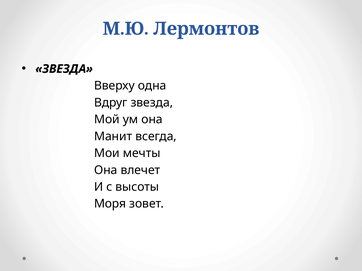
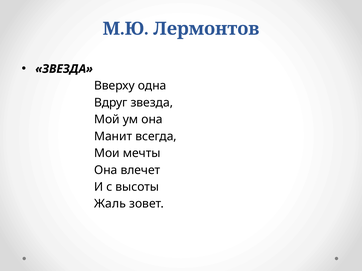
Моря: Моря -> Жаль
